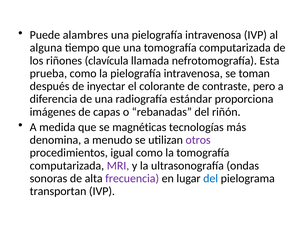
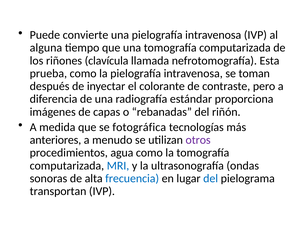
alambres: alambres -> convierte
magnéticas: magnéticas -> fotográfica
denomina: denomina -> anteriores
igual: igual -> agua
MRI colour: purple -> blue
frecuencia colour: purple -> blue
